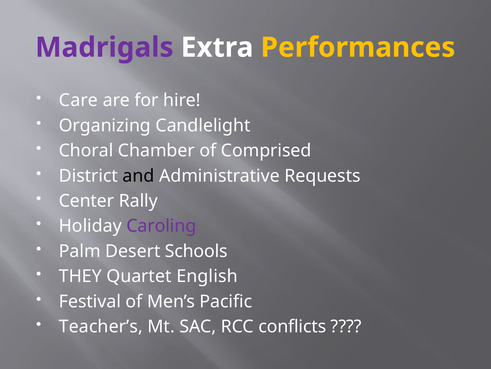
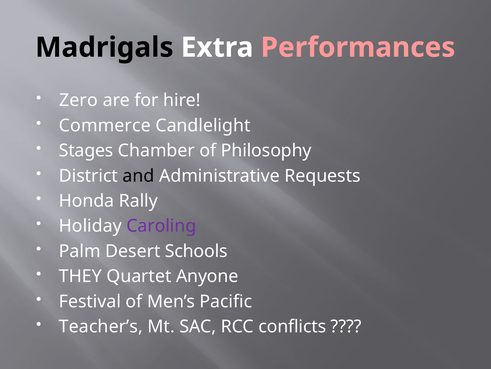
Madrigals colour: purple -> black
Performances colour: yellow -> pink
Care: Care -> Zero
Organizing: Organizing -> Commerce
Choral: Choral -> Stages
Comprised: Comprised -> Philosophy
Center: Center -> Honda
English: English -> Anyone
